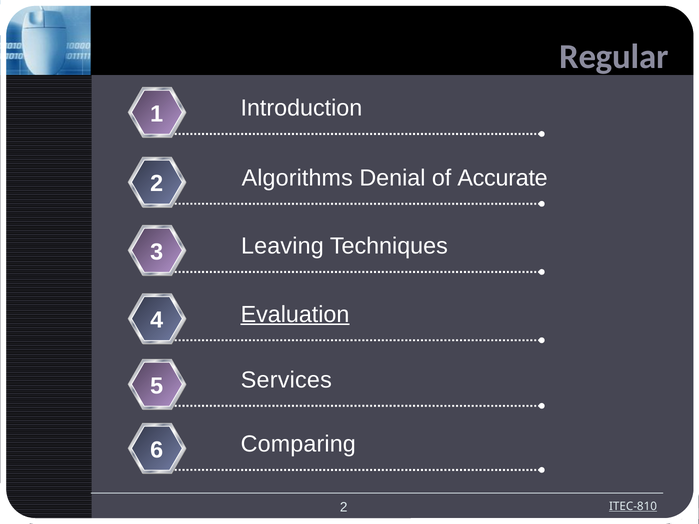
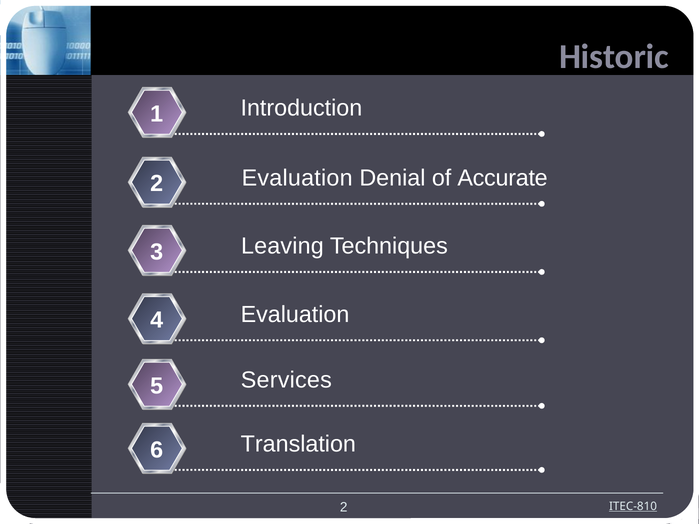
Regular: Regular -> Historic
Algorithms at (297, 178): Algorithms -> Evaluation
Evaluation at (295, 315) underline: present -> none
Comparing: Comparing -> Translation
